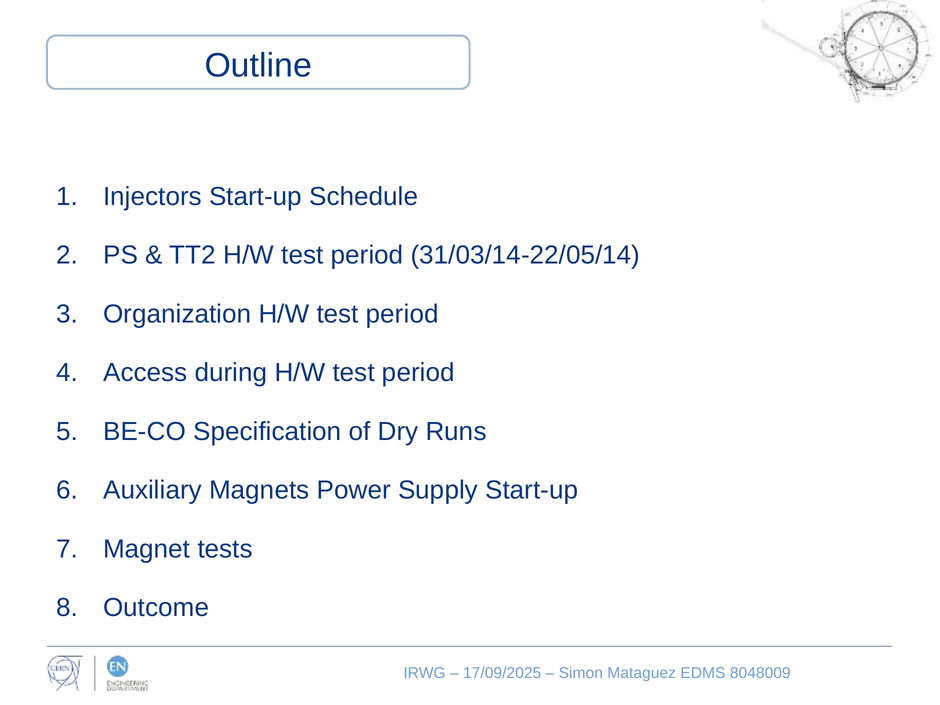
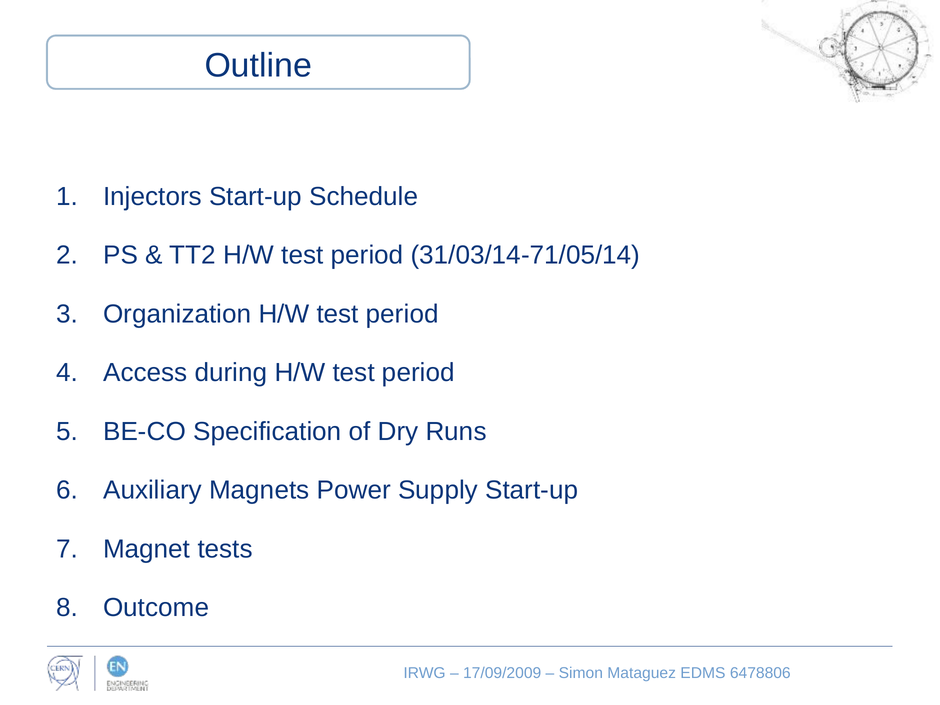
31/03/14-22/05/14: 31/03/14-22/05/14 -> 31/03/14-71/05/14
17/09/2025: 17/09/2025 -> 17/09/2009
8048009: 8048009 -> 6478806
